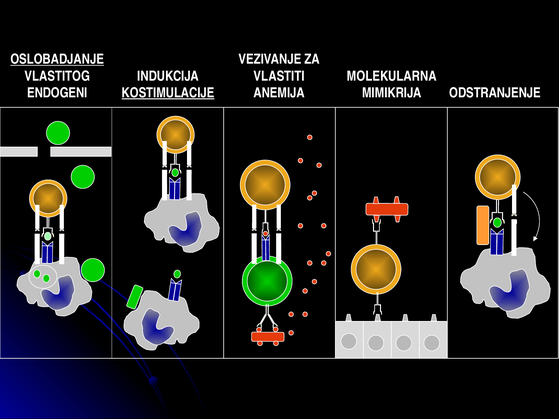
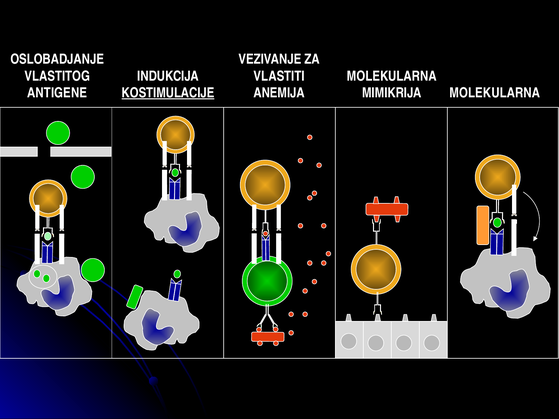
OSLOBADJANJE underline: present -> none
ENDOGENI: ENDOGENI -> ANTIGENE
MIMIKRIJA ODSTRANJENJE: ODSTRANJENJE -> MOLEKULARNA
